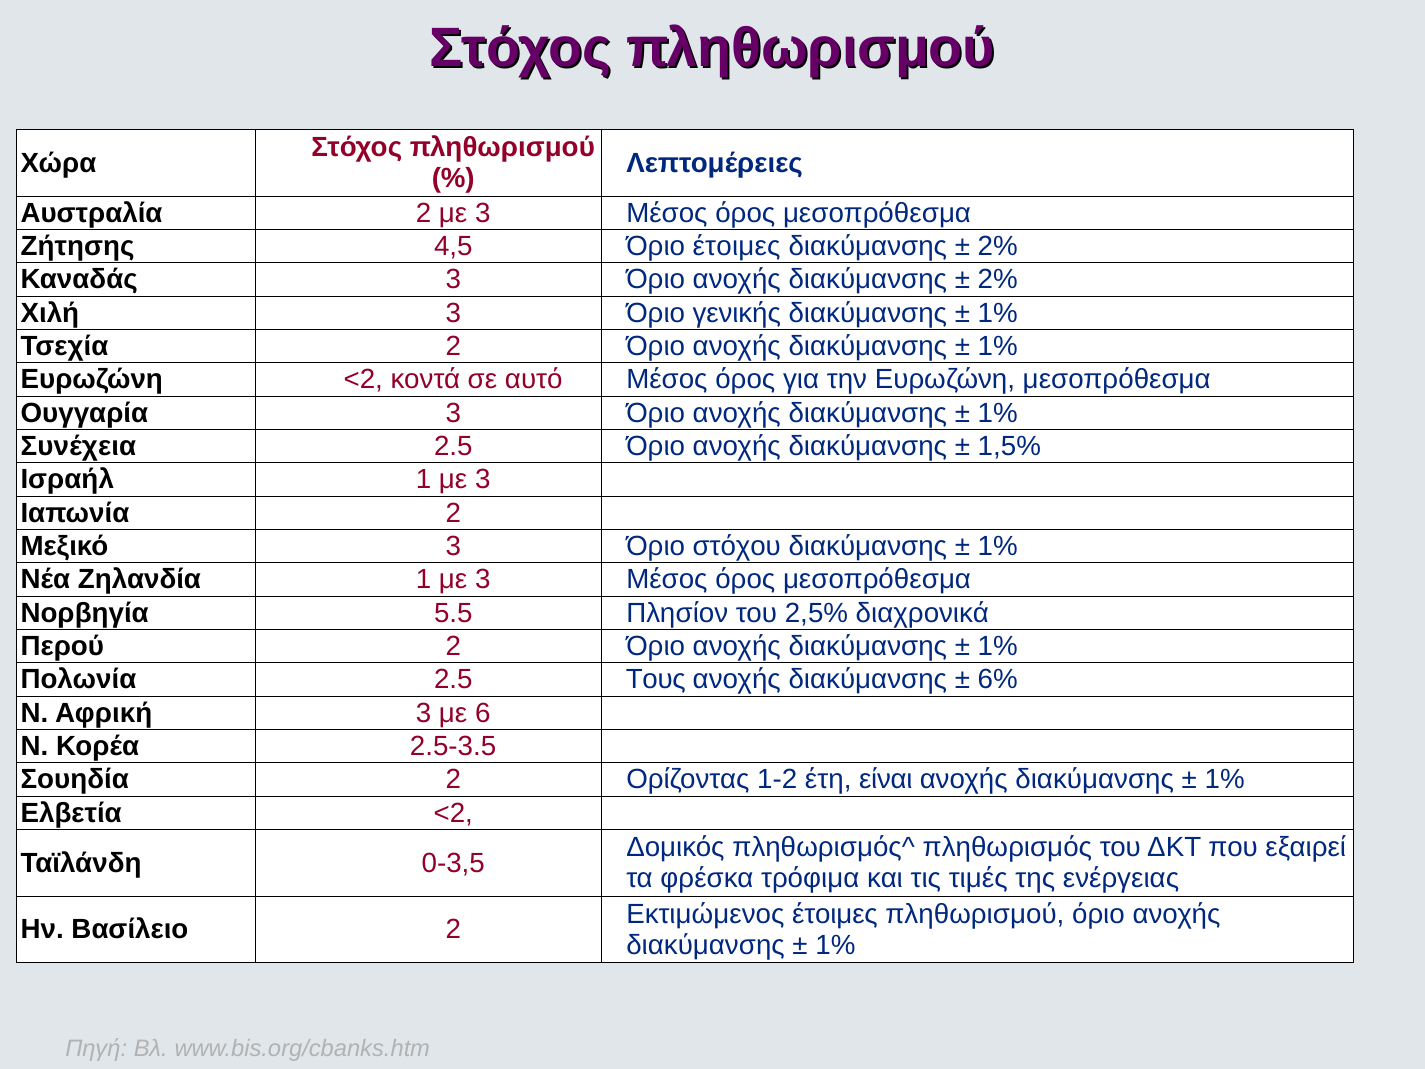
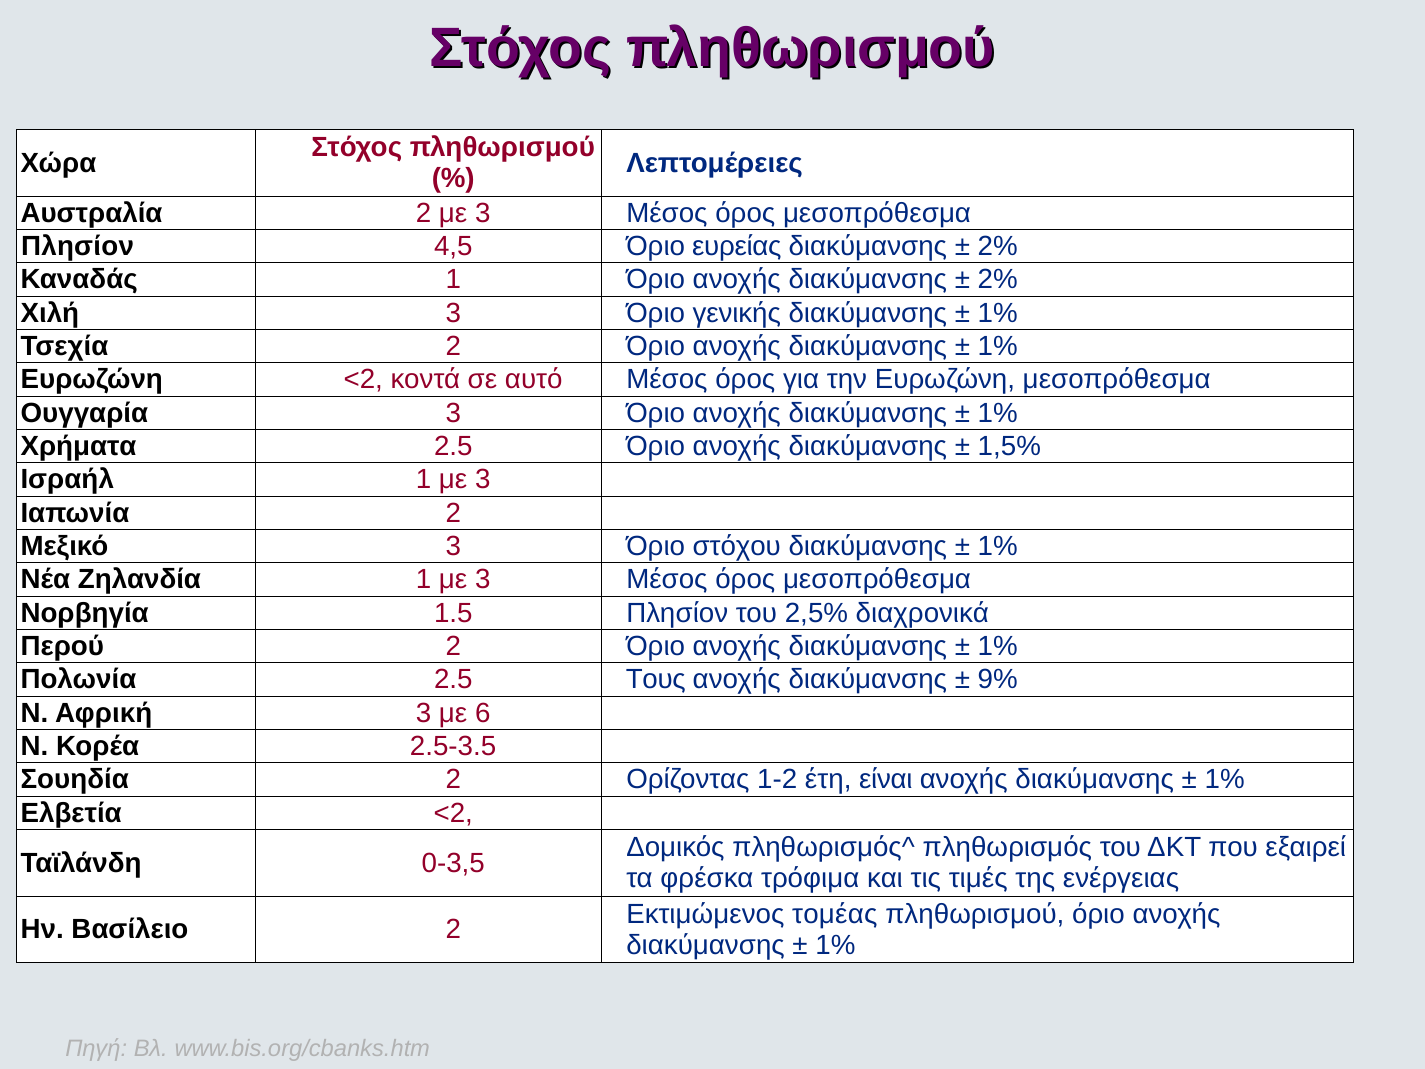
Ζήτησης at (78, 246): Ζήτησης -> Πλησίον
Όριο έτοιμες: έτοιμες -> ευρείας
Καναδάς 3: 3 -> 1
Συνέχεια: Συνέχεια -> Χρήματα
5.5: 5.5 -> 1.5
6%: 6% -> 9%
Εκτιμώμενος έτοιμες: έτοιμες -> τομέας
